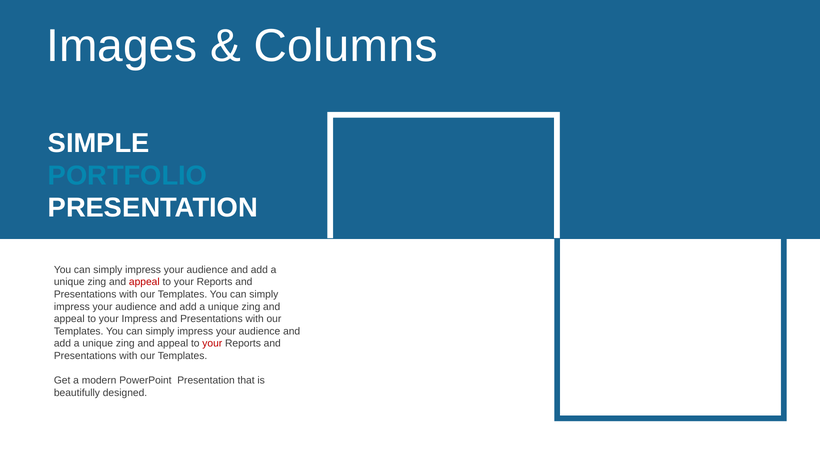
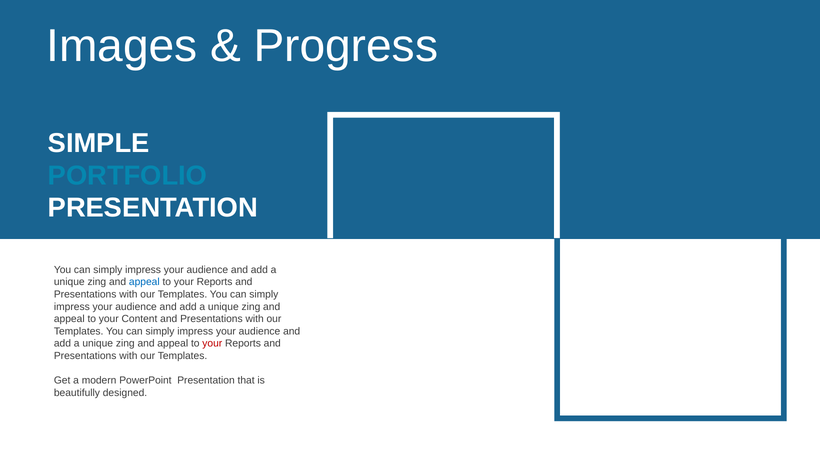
Columns: Columns -> Progress
appeal at (144, 282) colour: red -> blue
your Impress: Impress -> Content
